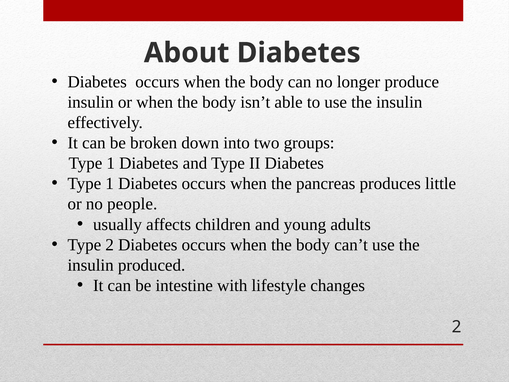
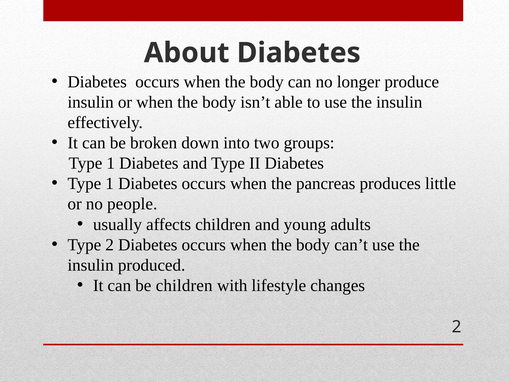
be intestine: intestine -> children
